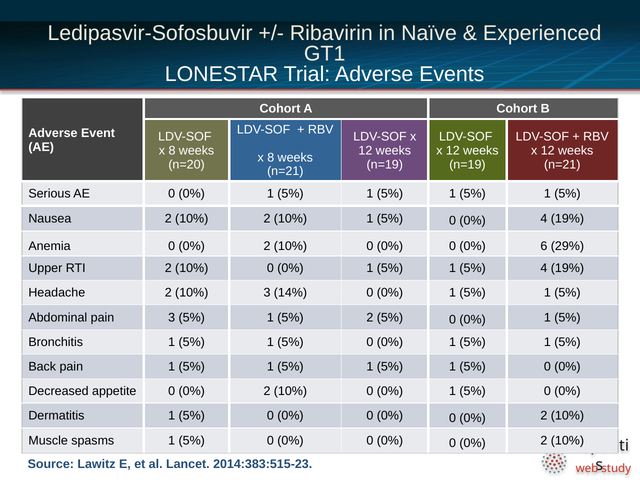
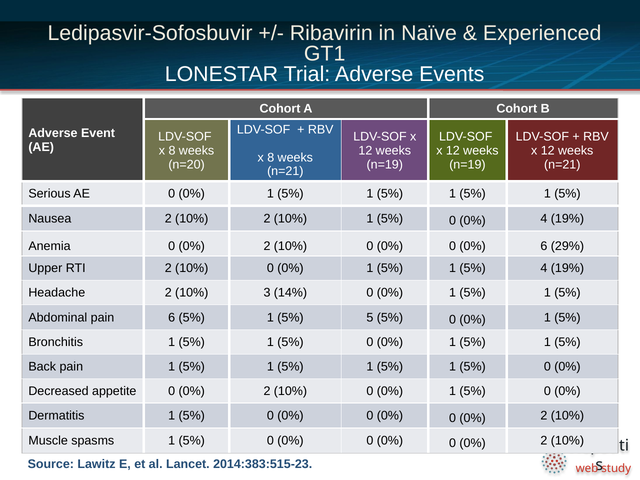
pain 3: 3 -> 6
5% 2: 2 -> 5
